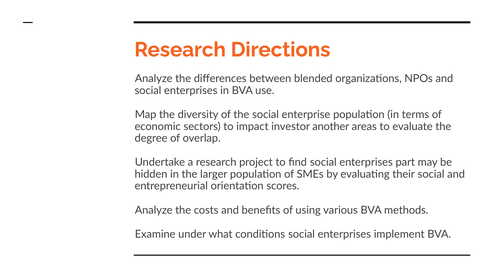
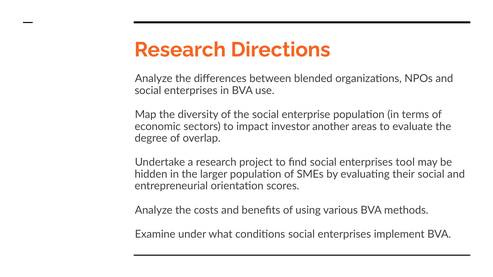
part: part -> tool
